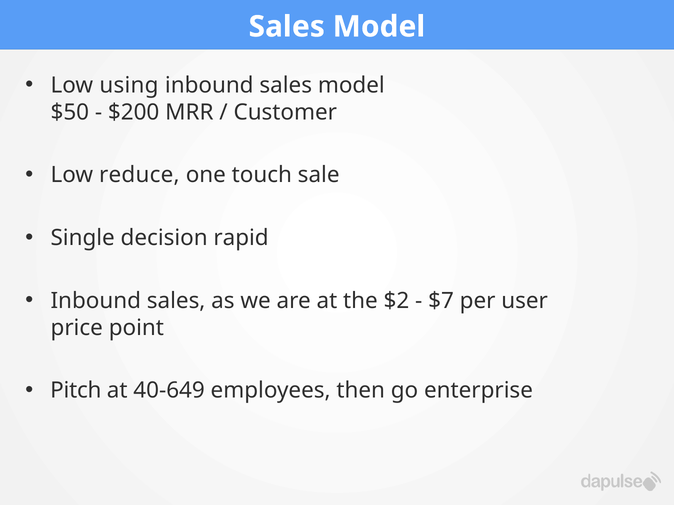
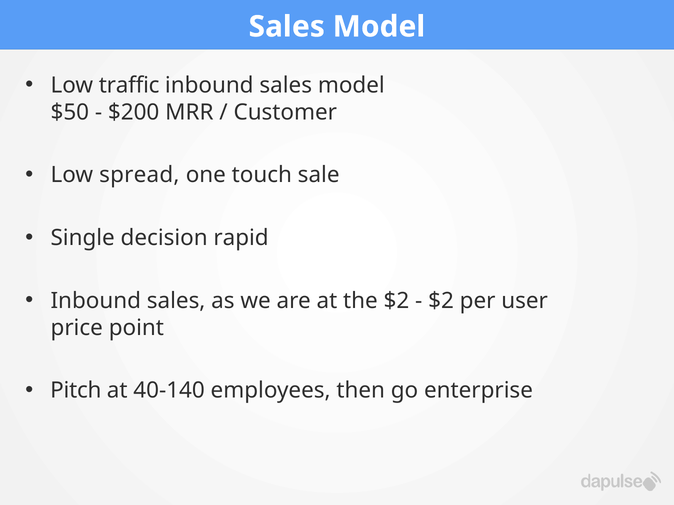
using: using -> traffic
reduce: reduce -> spread
$7 at (441, 301): $7 -> $2
40-649: 40-649 -> 40-140
